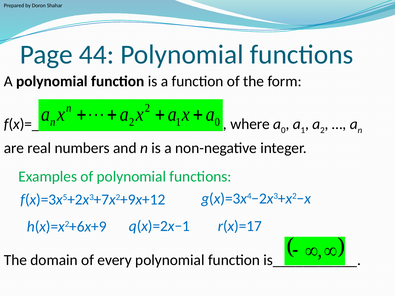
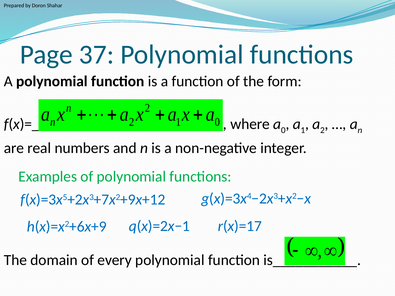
44: 44 -> 37
